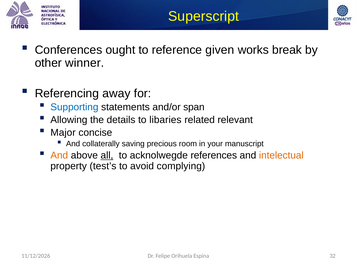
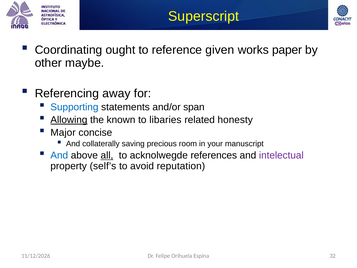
Conferences: Conferences -> Coordinating
break: break -> paper
winner: winner -> maybe
Allowing underline: none -> present
details: details -> known
relevant: relevant -> honesty
And at (59, 155) colour: orange -> blue
intelectual colour: orange -> purple
test’s: test’s -> self’s
complying: complying -> reputation
